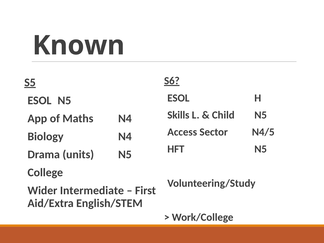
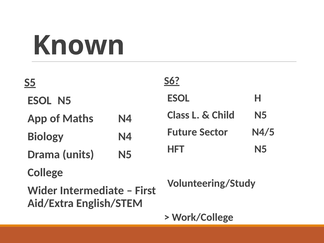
Skills: Skills -> Class
Access: Access -> Future
